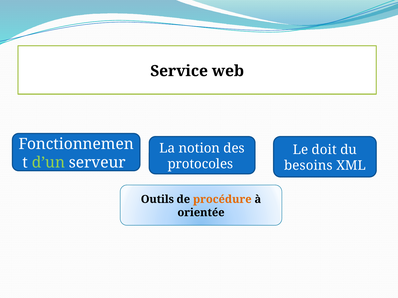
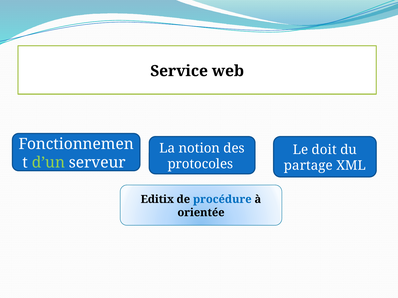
besoins: besoins -> partage
Outils: Outils -> Editix
procédure colour: orange -> blue
